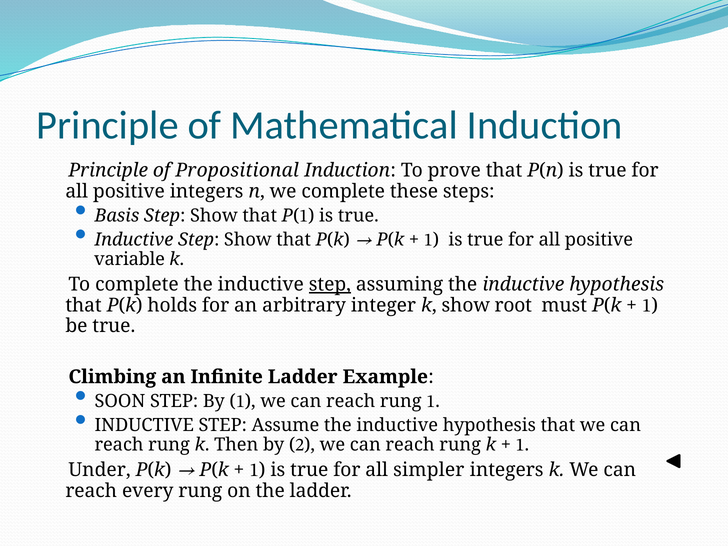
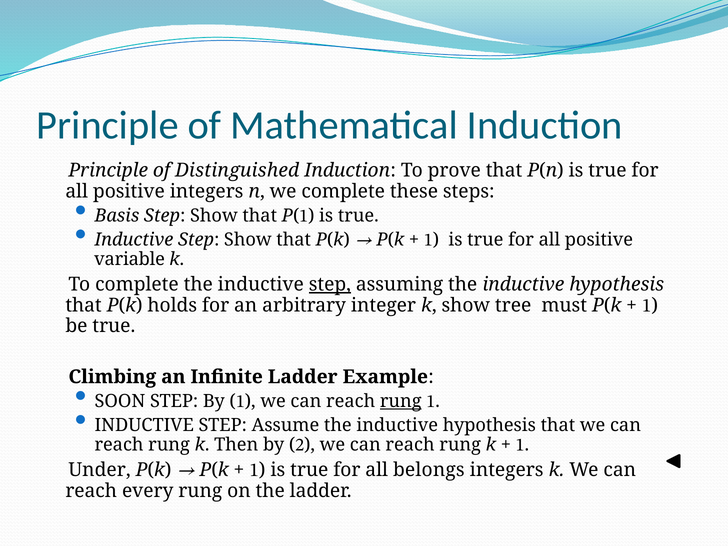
Propositional: Propositional -> Distinguished
root: root -> tree
rung at (401, 401) underline: none -> present
simpler: simpler -> belongs
